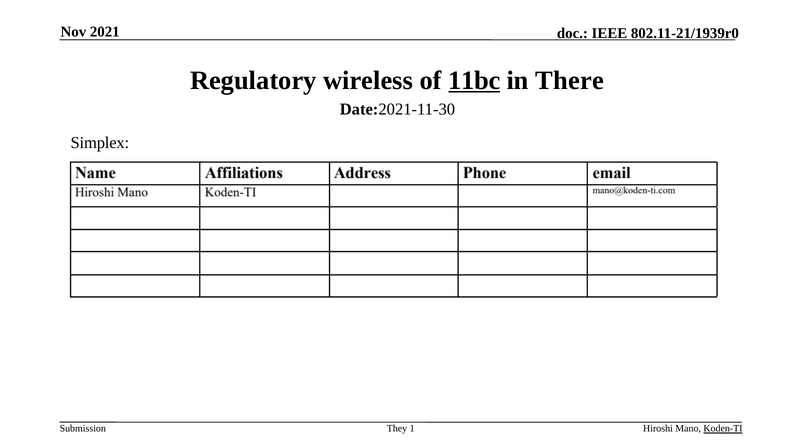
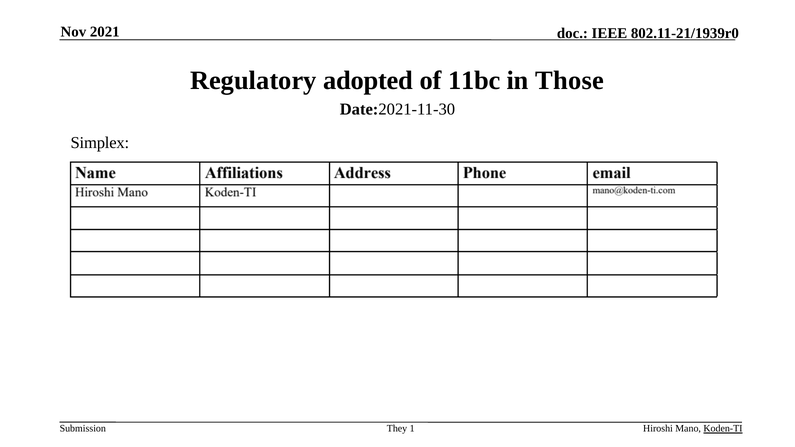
wireless: wireless -> adopted
11bc underline: present -> none
There: There -> Those
